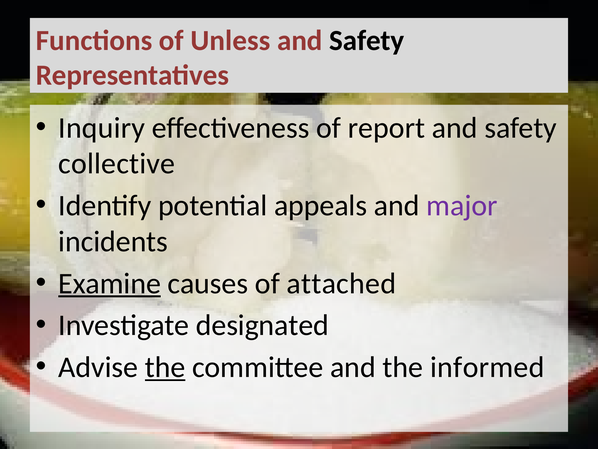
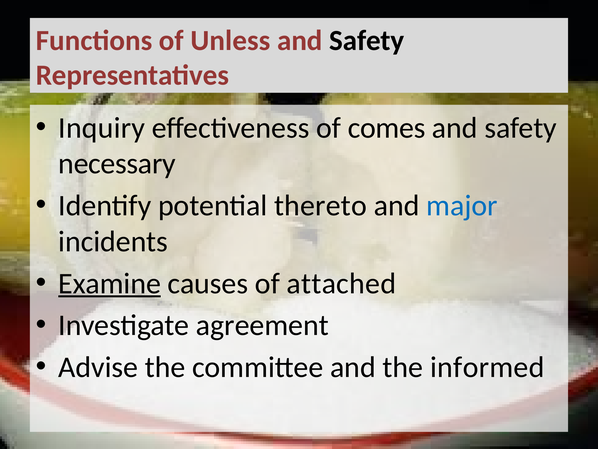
report: report -> comes
collective: collective -> necessary
appeals: appeals -> thereto
major colour: purple -> blue
designated: designated -> agreement
the at (165, 367) underline: present -> none
